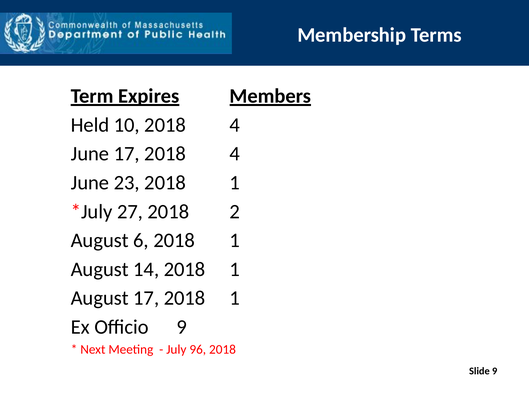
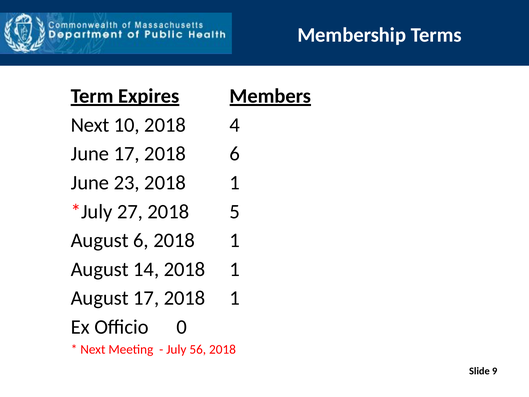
Held at (90, 125): Held -> Next
17 2018 4: 4 -> 6
2: 2 -> 5
Officio 9: 9 -> 0
96: 96 -> 56
